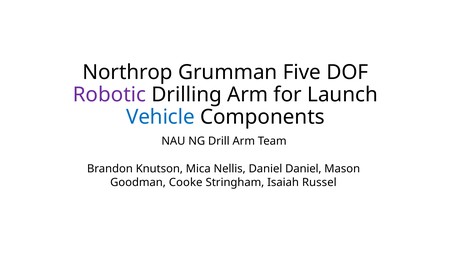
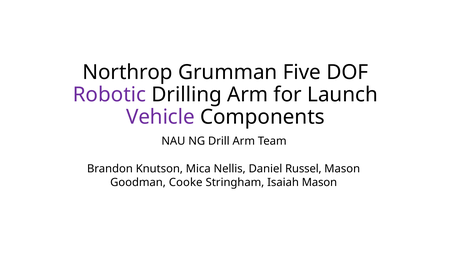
Vehicle colour: blue -> purple
Daniel Daniel: Daniel -> Russel
Isaiah Russel: Russel -> Mason
